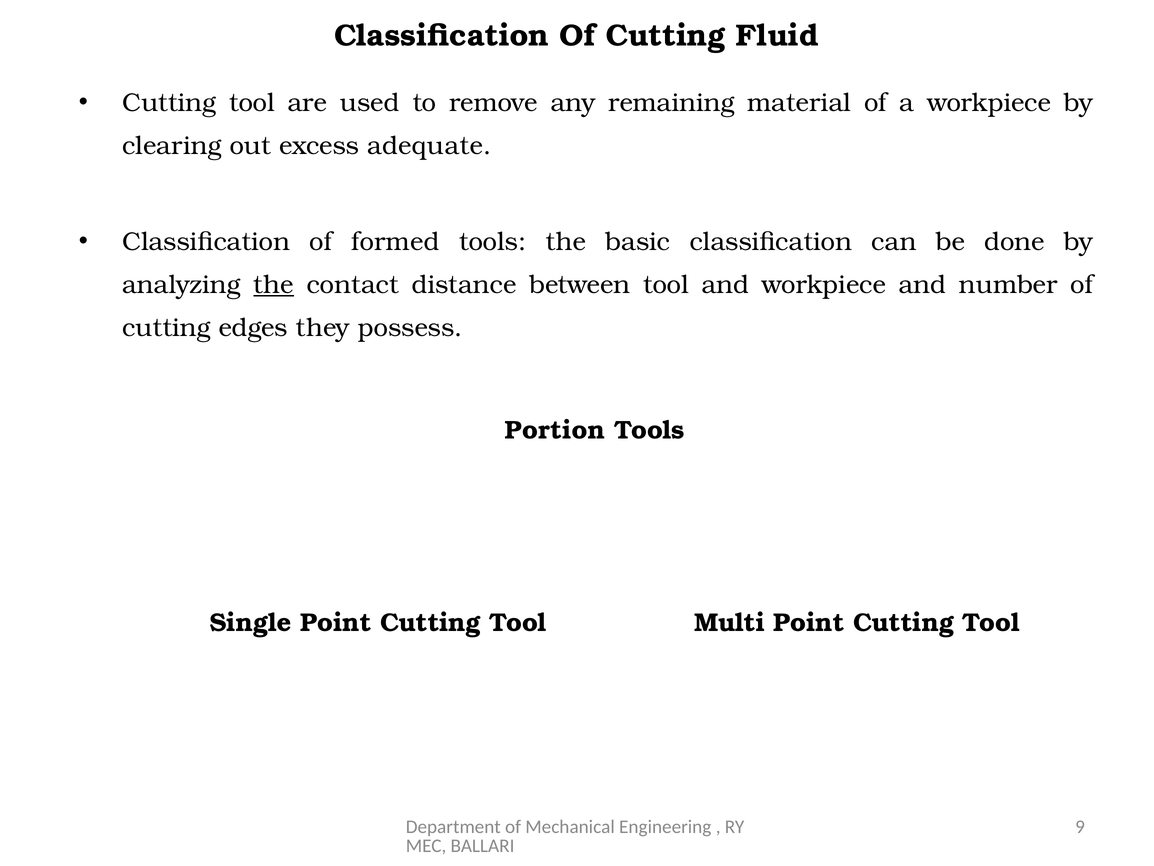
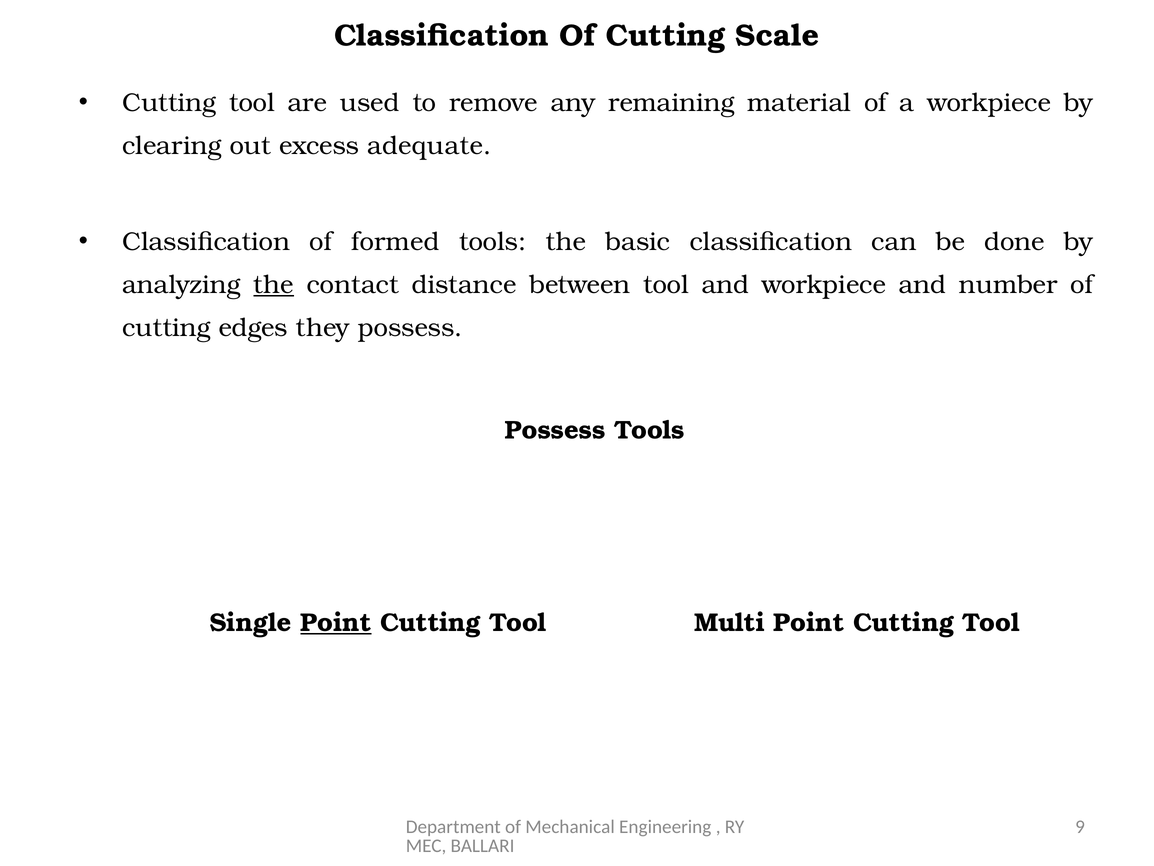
Fluid: Fluid -> Scale
Portion at (555, 430): Portion -> Possess
Point at (336, 623) underline: none -> present
